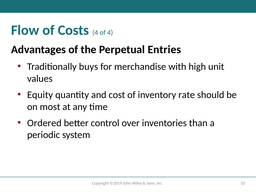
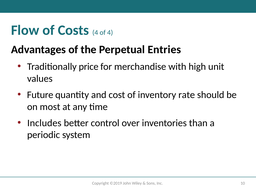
buys: buys -> price
Equity: Equity -> Future
Ordered: Ordered -> Includes
